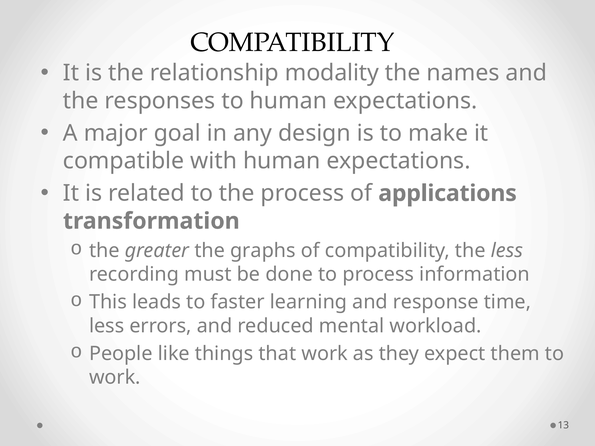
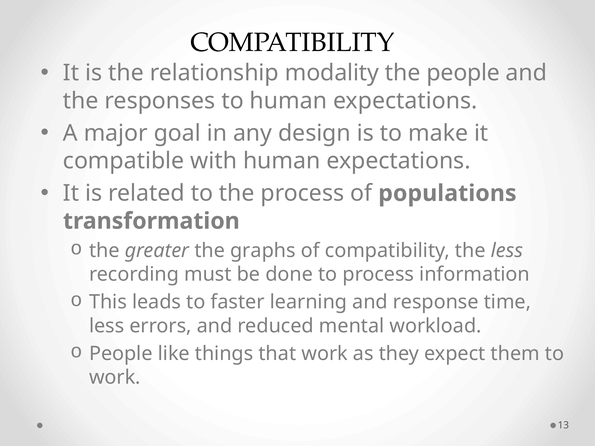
the names: names -> people
applications: applications -> populations
